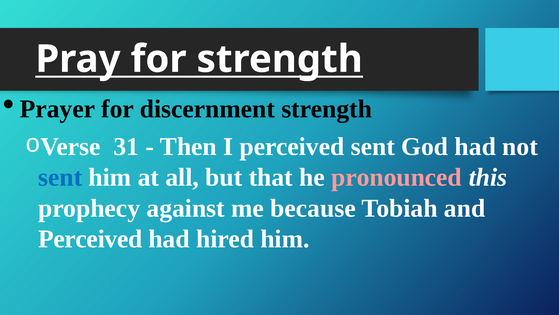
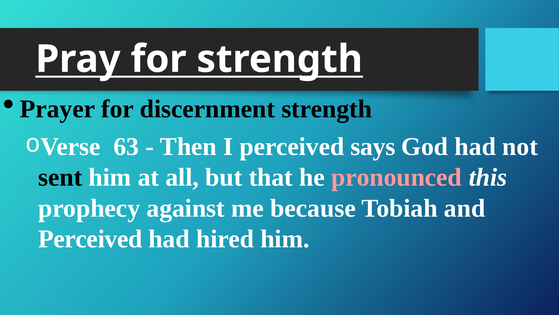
31: 31 -> 63
perceived sent: sent -> says
sent at (60, 177) colour: blue -> black
